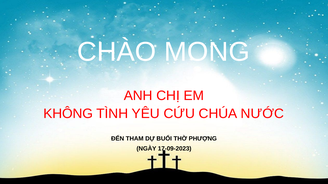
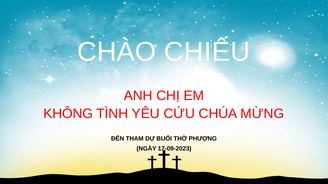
MONG: MONG -> CHIẾU
NƯỚC: NƯỚC -> MỪNG
